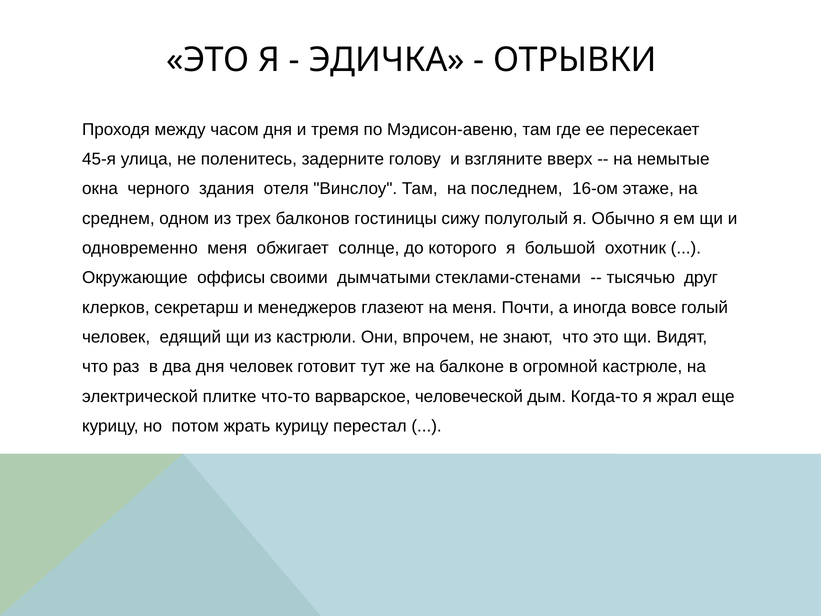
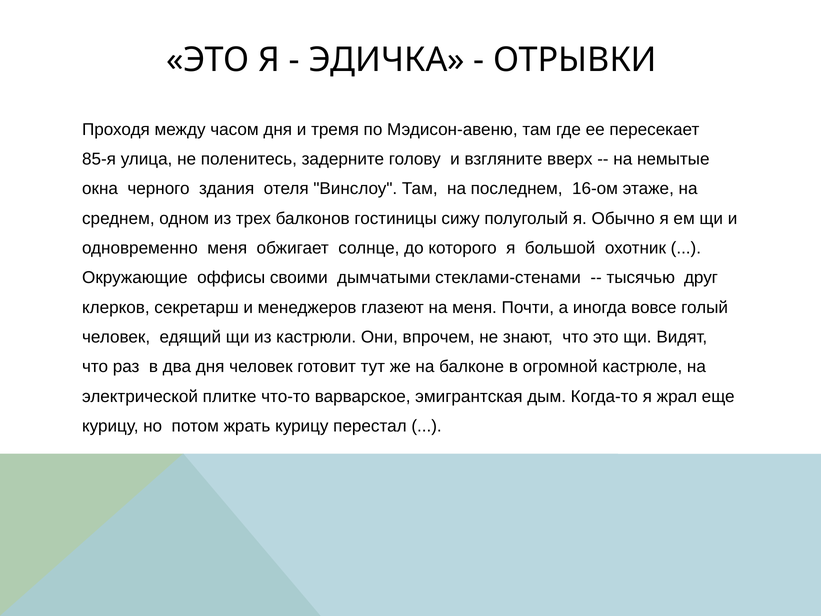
45-я: 45-я -> 85-я
человеческой: человеческой -> эмигрантская
